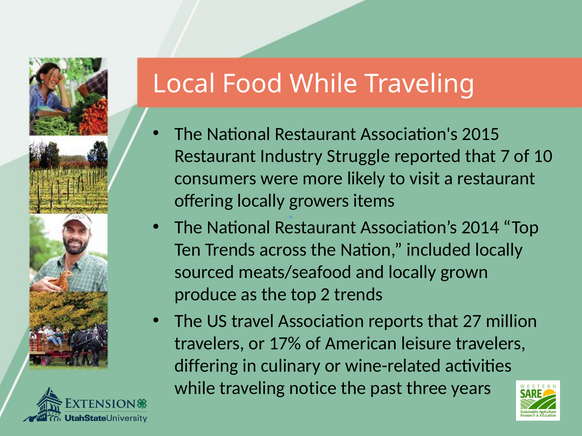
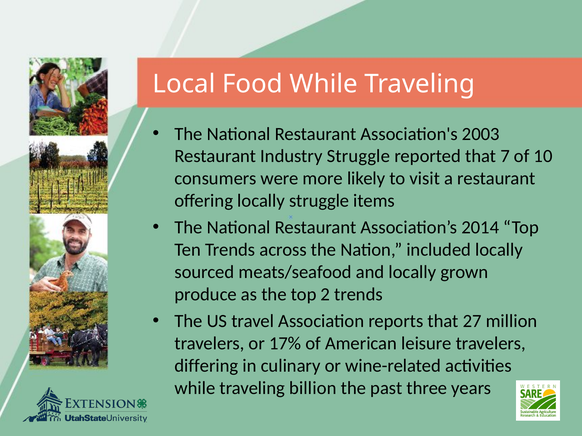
2015: 2015 -> 2003
locally growers: growers -> struggle
notice: notice -> billion
